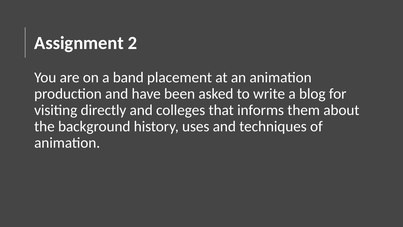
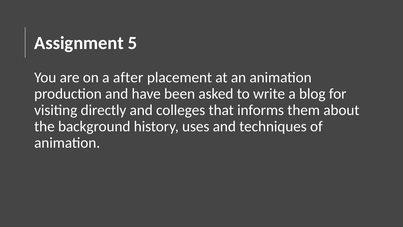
2: 2 -> 5
band: band -> after
